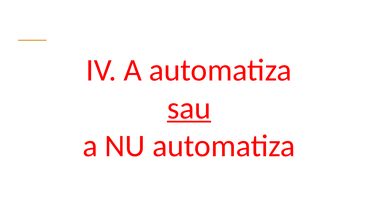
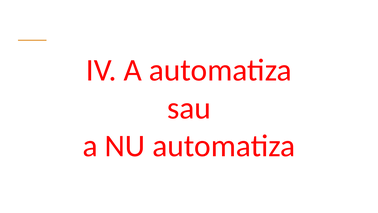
sau underline: present -> none
